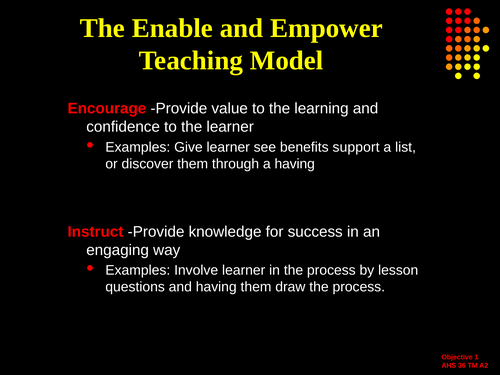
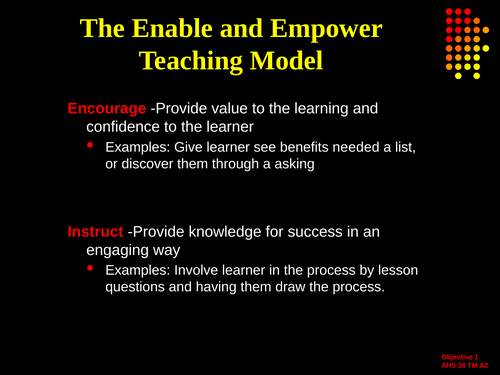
support: support -> needed
a having: having -> asking
